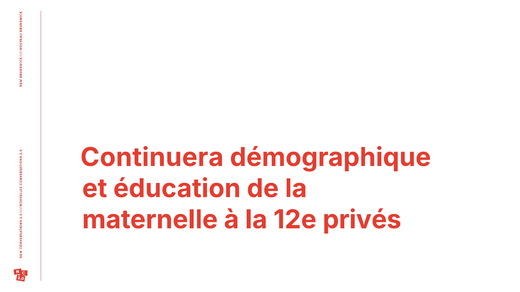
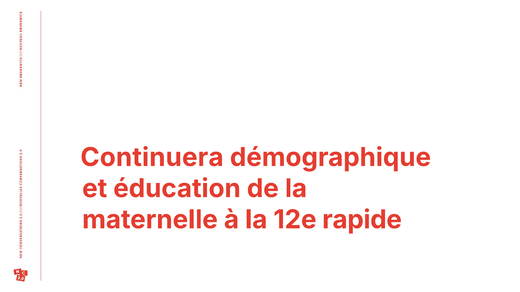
privés: privés -> rapide
